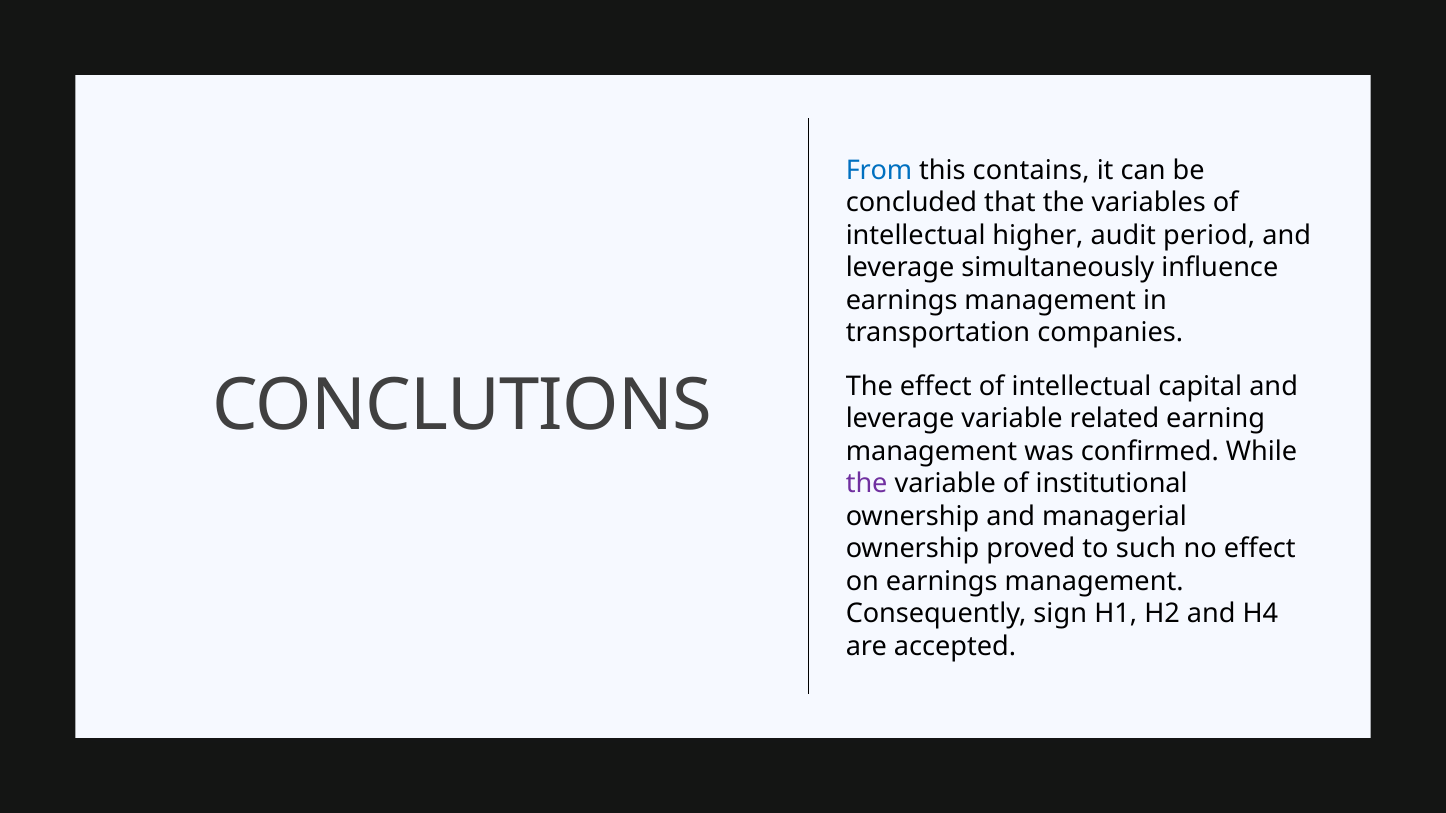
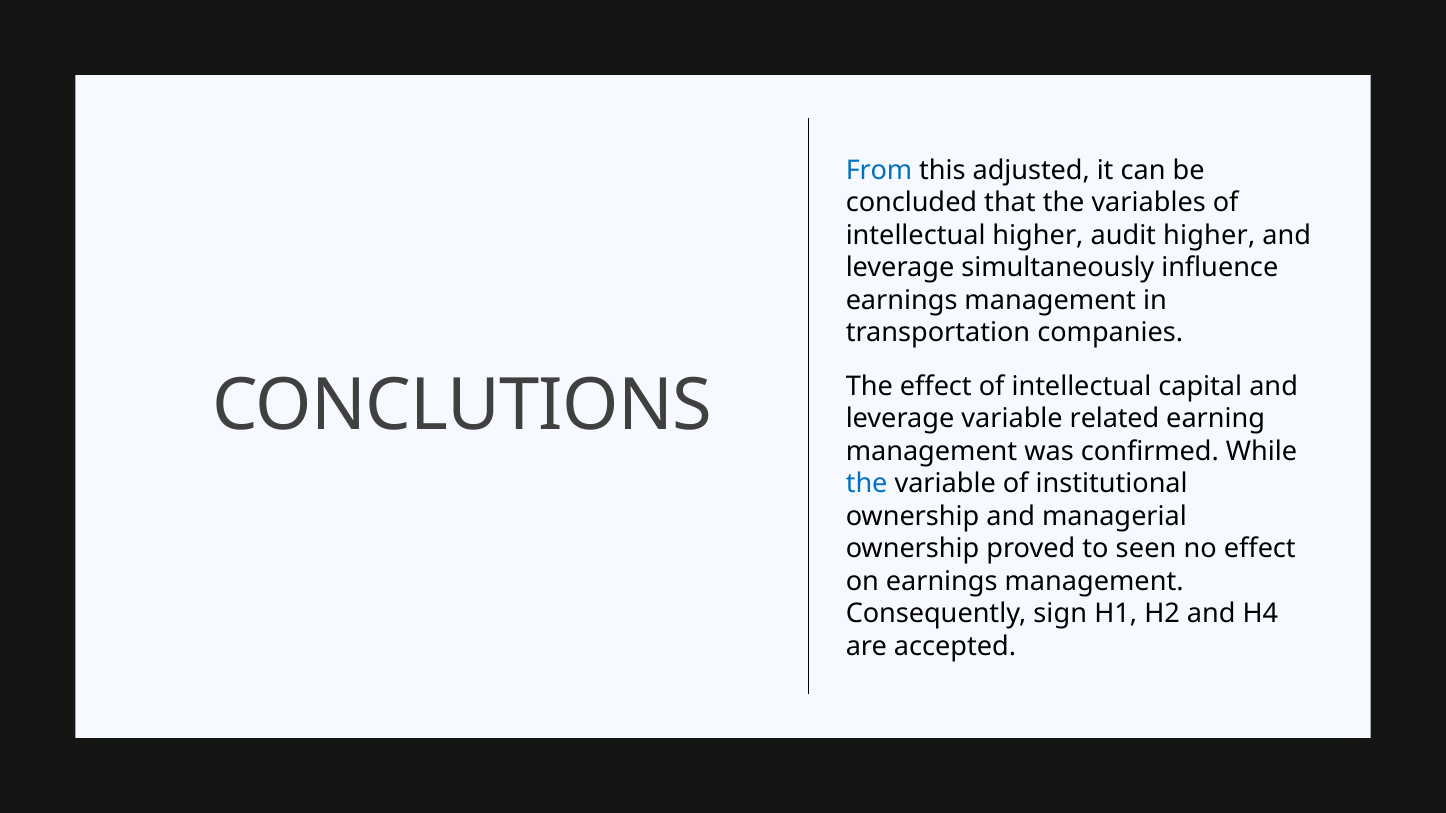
contains: contains -> adjusted
audit period: period -> higher
the at (867, 484) colour: purple -> blue
such: such -> seen
